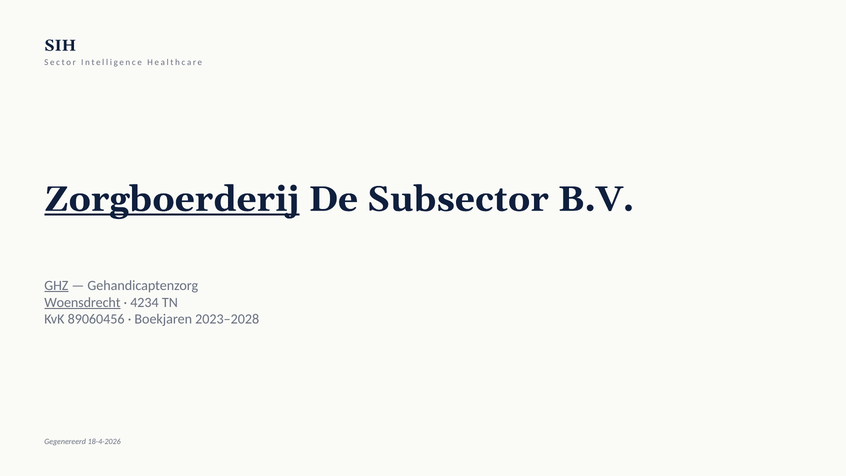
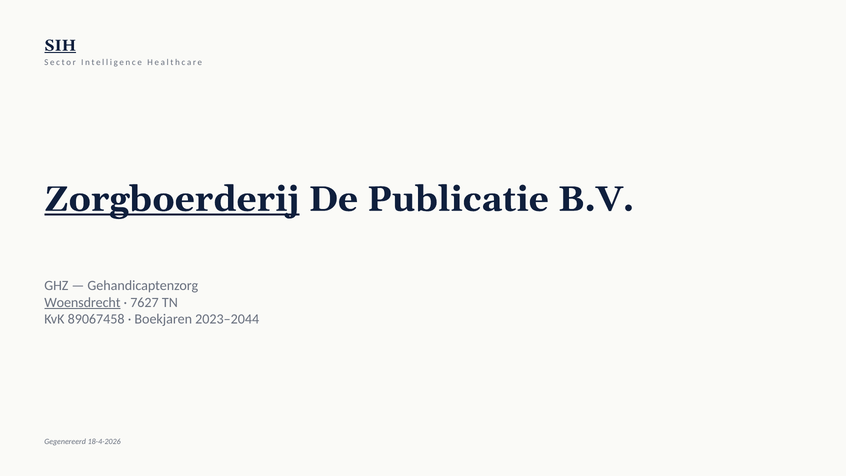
SIH underline: none -> present
Subsector: Subsector -> Publicatie
GHZ underline: present -> none
4234: 4234 -> 7627
89060456: 89060456 -> 89067458
2023–2028: 2023–2028 -> 2023–2044
